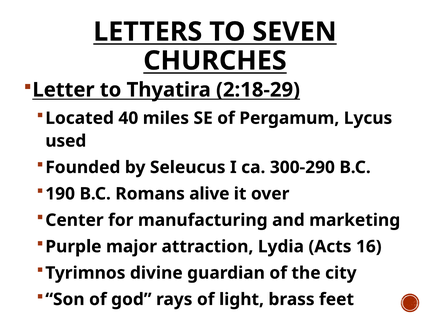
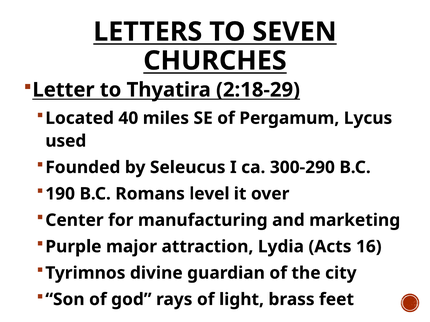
alive: alive -> level
